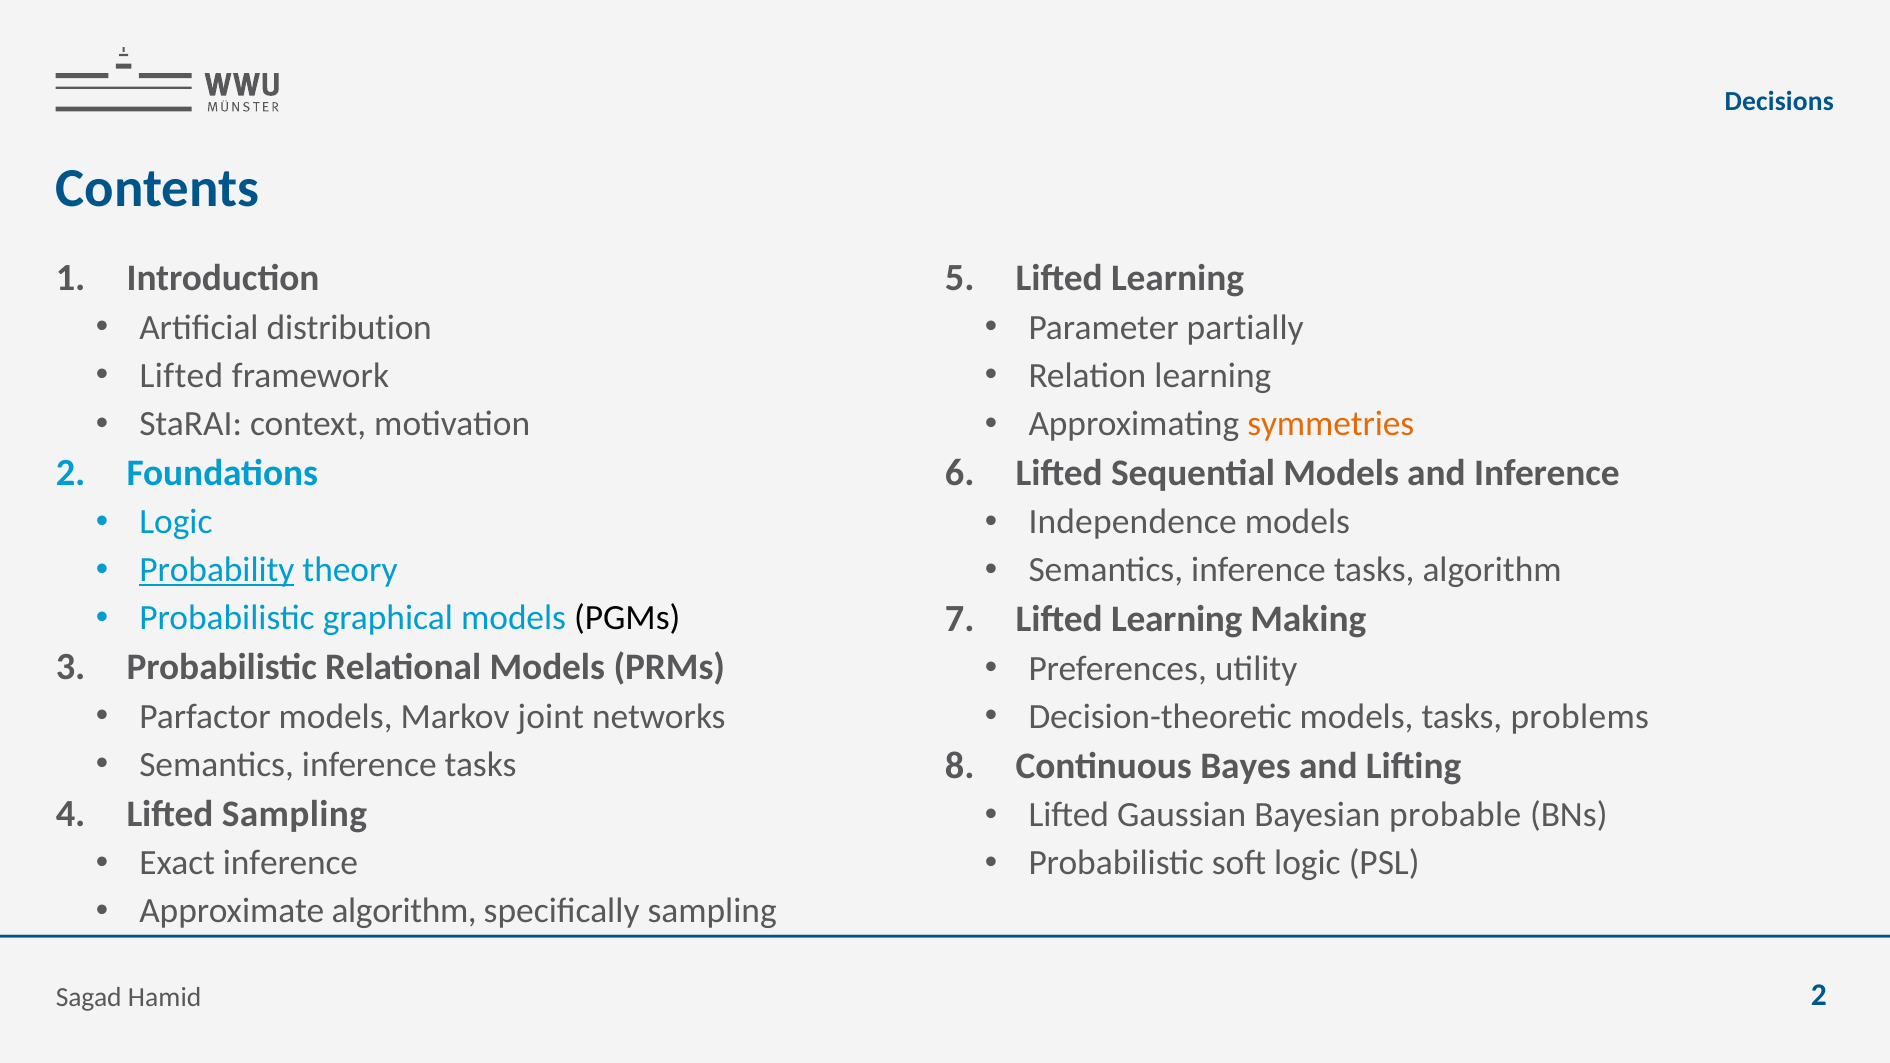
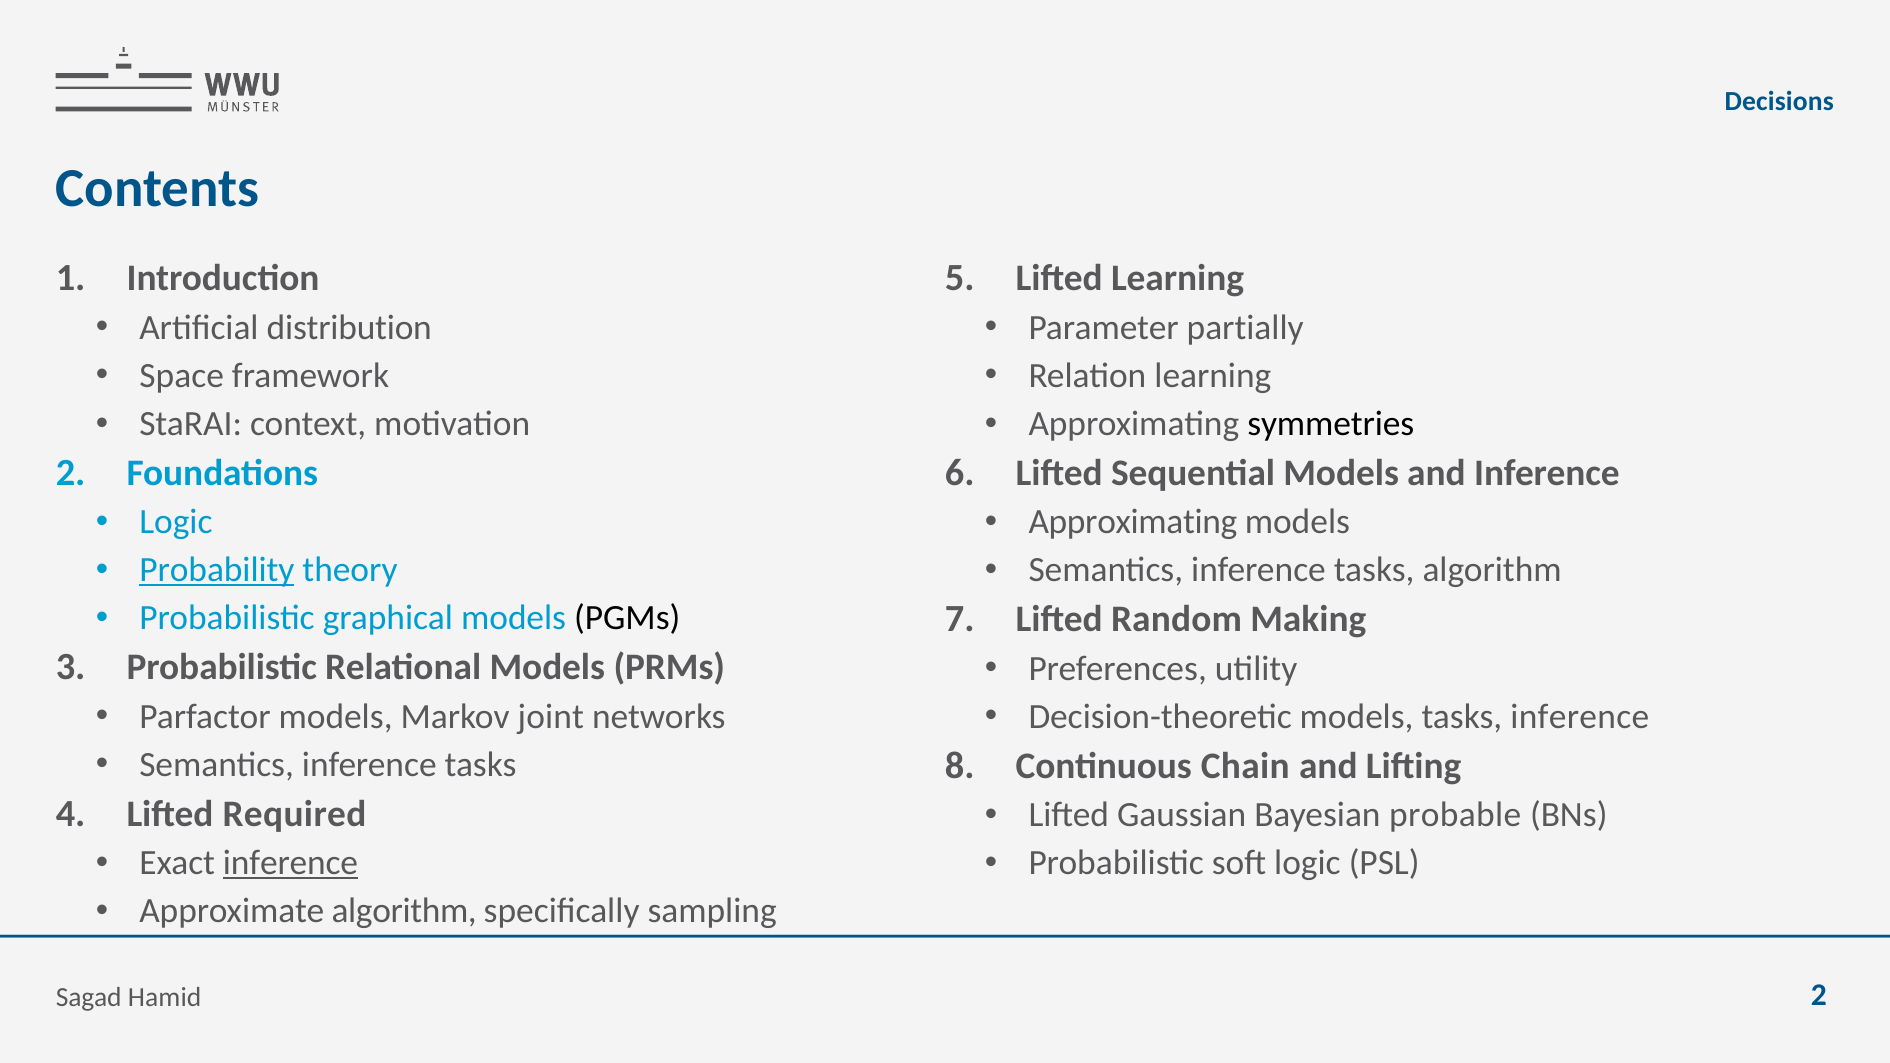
Lifted at (181, 376): Lifted -> Space
symmetries colour: orange -> black
Independence at (1133, 522): Independence -> Approximating
Learning at (1177, 619): Learning -> Random
tasks problems: problems -> inference
Bayes: Bayes -> Chain
Lifted Sampling: Sampling -> Required
inference at (290, 863) underline: none -> present
